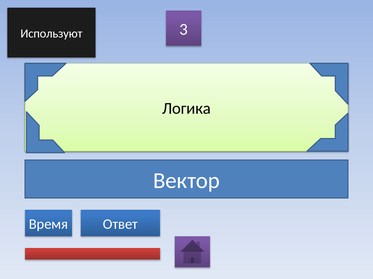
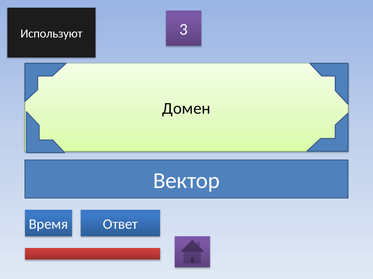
Логика: Логика -> Домен
